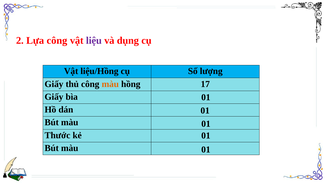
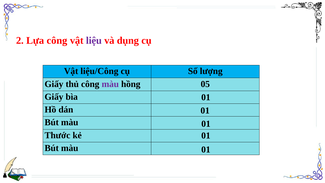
liệu/Hồng: liệu/Hồng -> liệu/Công
màu at (110, 84) colour: orange -> purple
17: 17 -> 05
